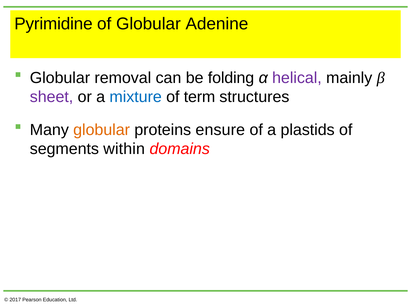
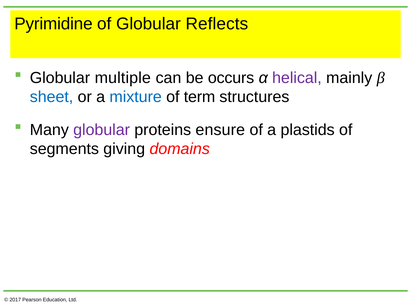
Adenine: Adenine -> Reflects
removal: removal -> multiple
folding: folding -> occurs
sheet colour: purple -> blue
globular at (102, 130) colour: orange -> purple
within: within -> giving
